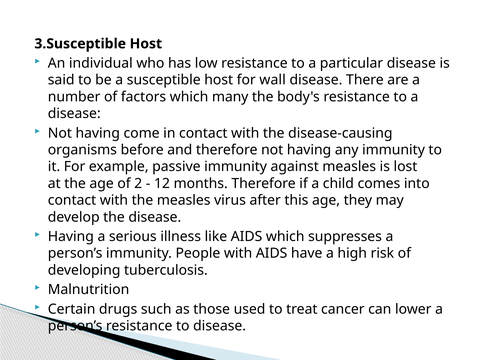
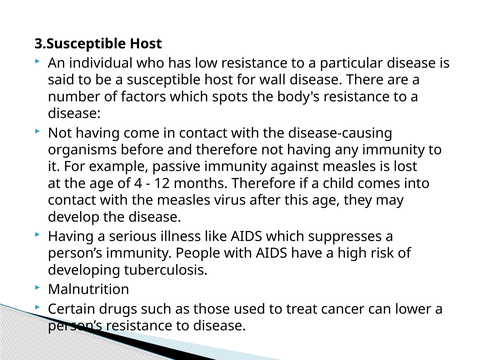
many: many -> spots
2: 2 -> 4
